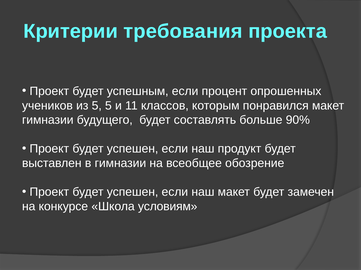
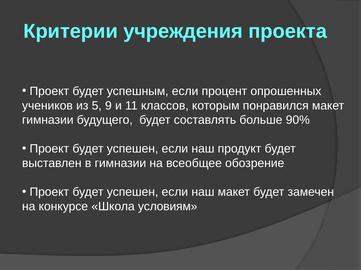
требования: требования -> учреждения
5 5: 5 -> 9
